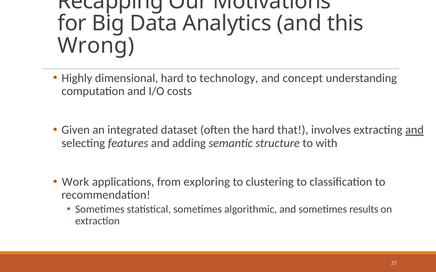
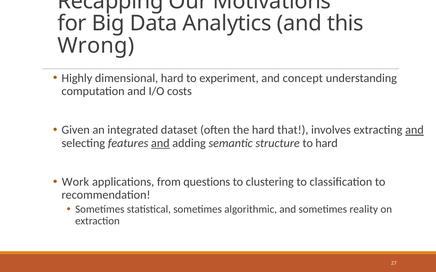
technology: technology -> experiment
and at (160, 143) underline: none -> present
to with: with -> hard
exploring: exploring -> questions
results: results -> reality
